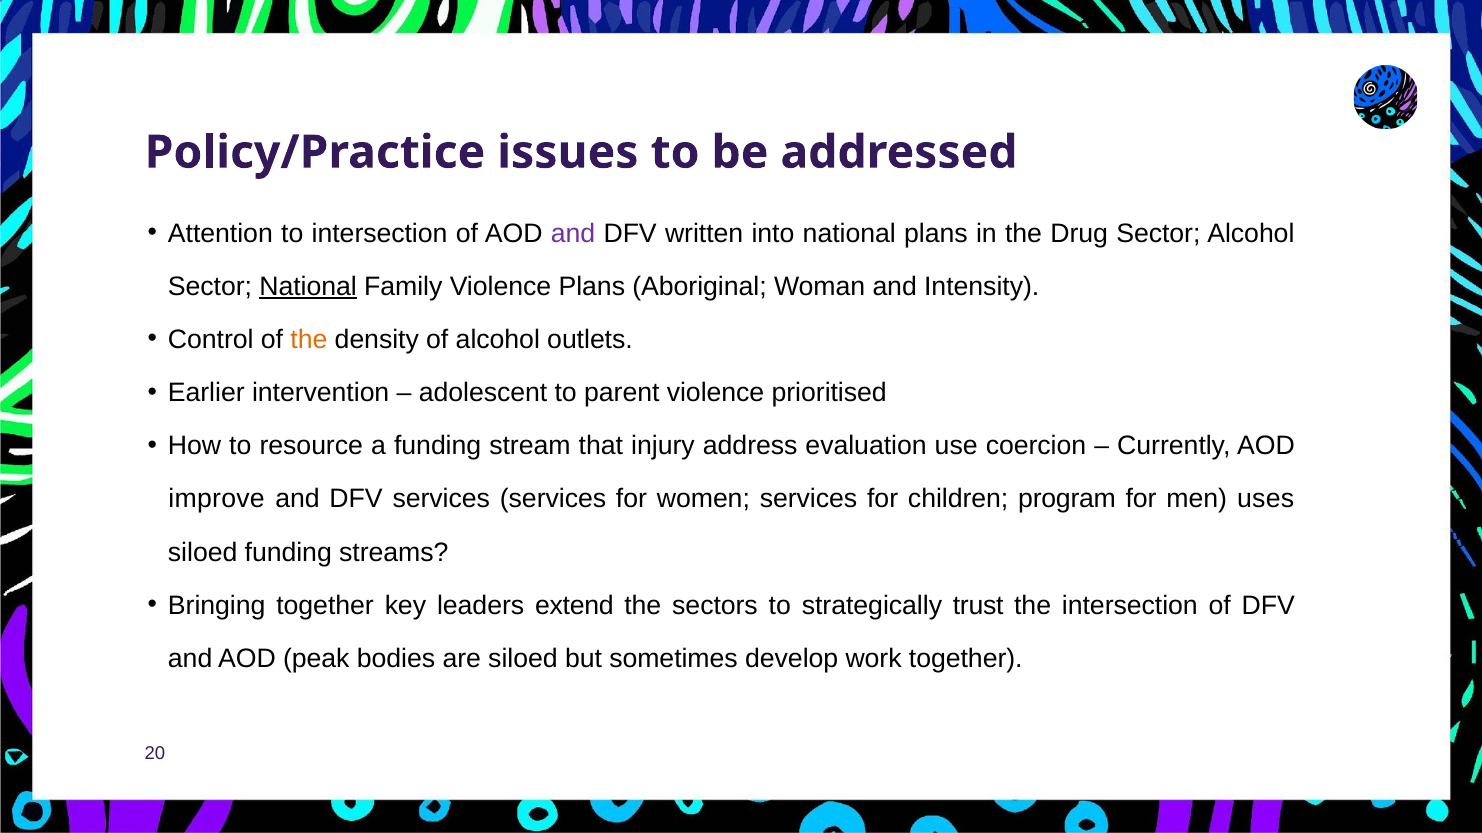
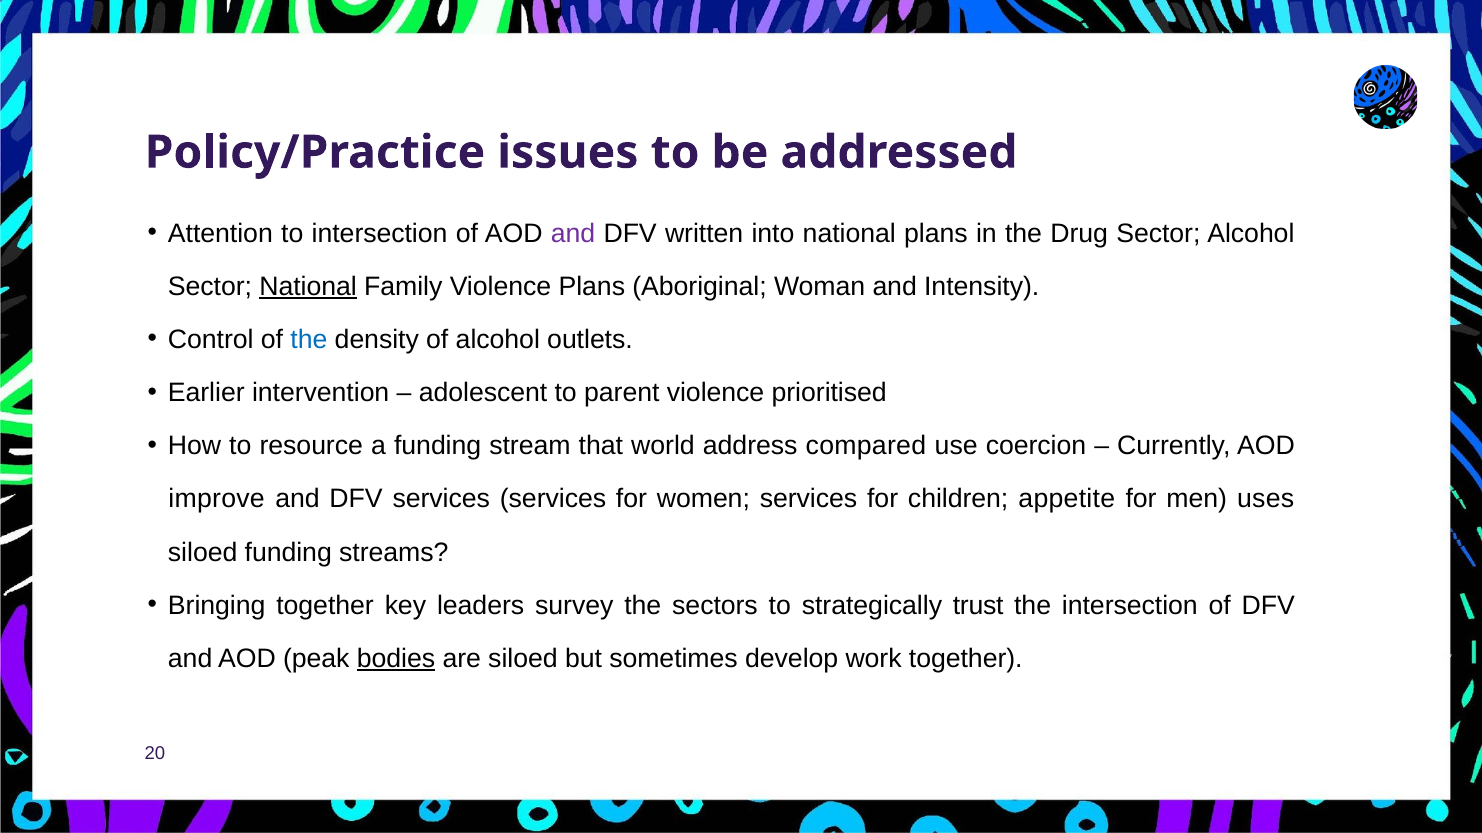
the at (309, 340) colour: orange -> blue
injury: injury -> world
evaluation: evaluation -> compared
program: program -> appetite
extend: extend -> survey
bodies underline: none -> present
